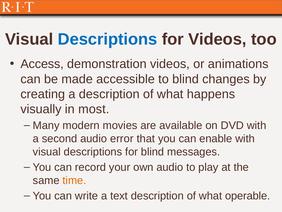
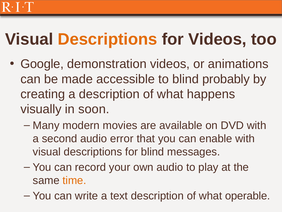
Descriptions at (108, 39) colour: blue -> orange
Access: Access -> Google
changes: changes -> probably
most: most -> soon
